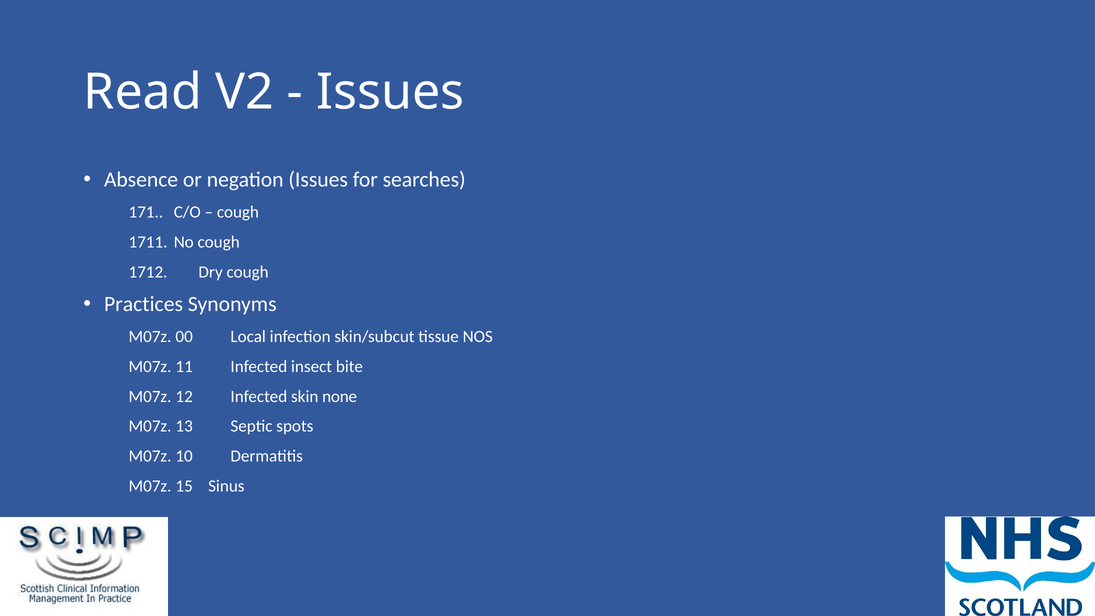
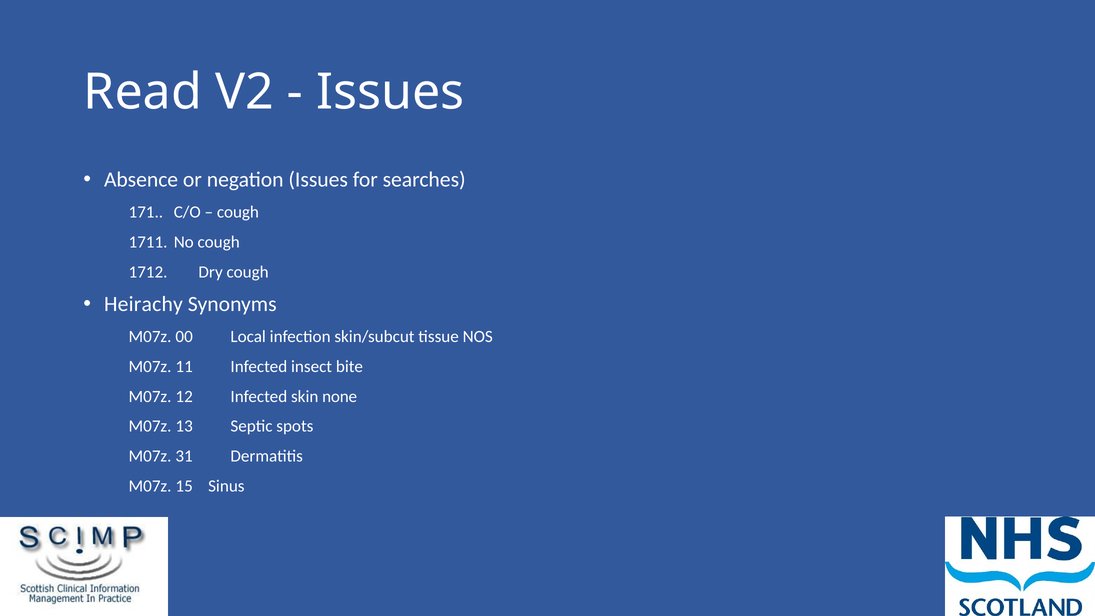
Practices: Practices -> Heirachy
10: 10 -> 31
